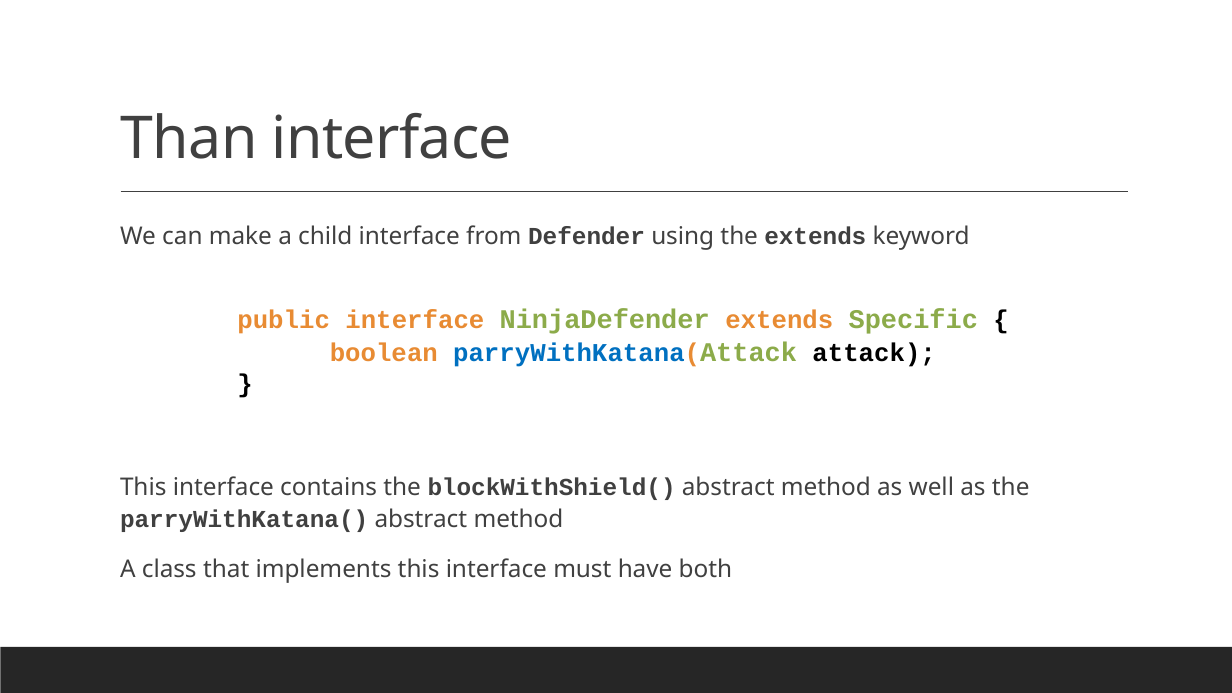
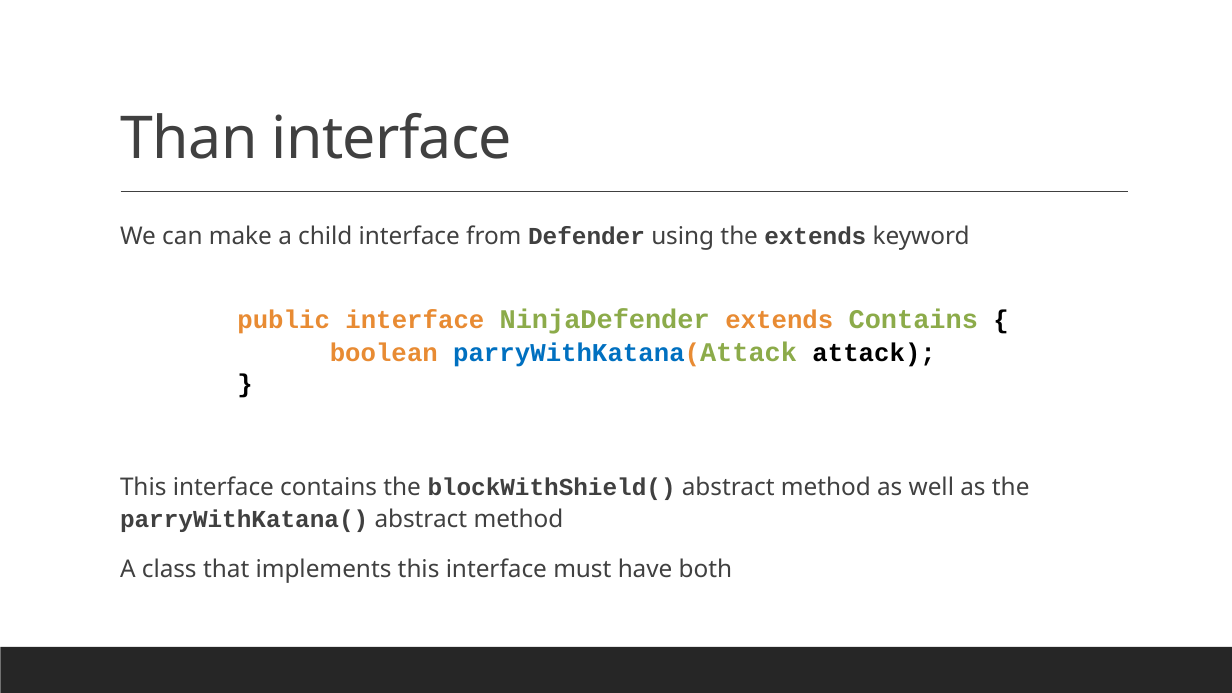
extends Specific: Specific -> Contains
